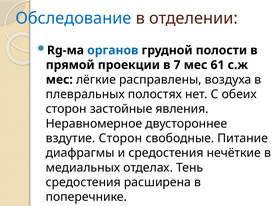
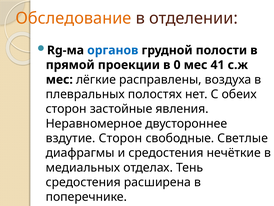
Обследование colour: blue -> orange
7: 7 -> 0
61: 61 -> 41
Питание: Питание -> Светлые
